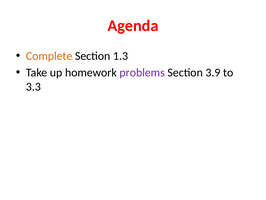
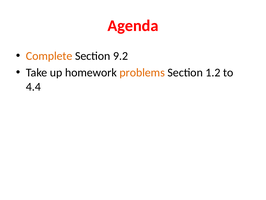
1.3: 1.3 -> 9.2
problems colour: purple -> orange
3.9: 3.9 -> 1.2
3.3: 3.3 -> 4.4
